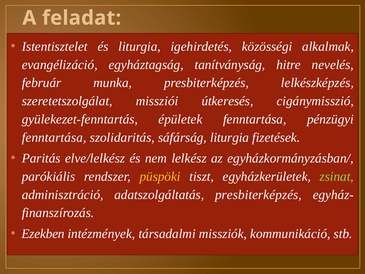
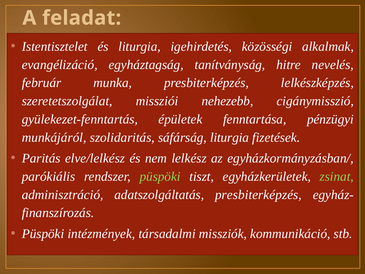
útkeresés: útkeresés -> nehezebb
fenntartása at (54, 137): fenntartása -> munkájáról
püspöki at (160, 176) colour: yellow -> light green
Ezekben at (43, 233): Ezekben -> Püspöki
